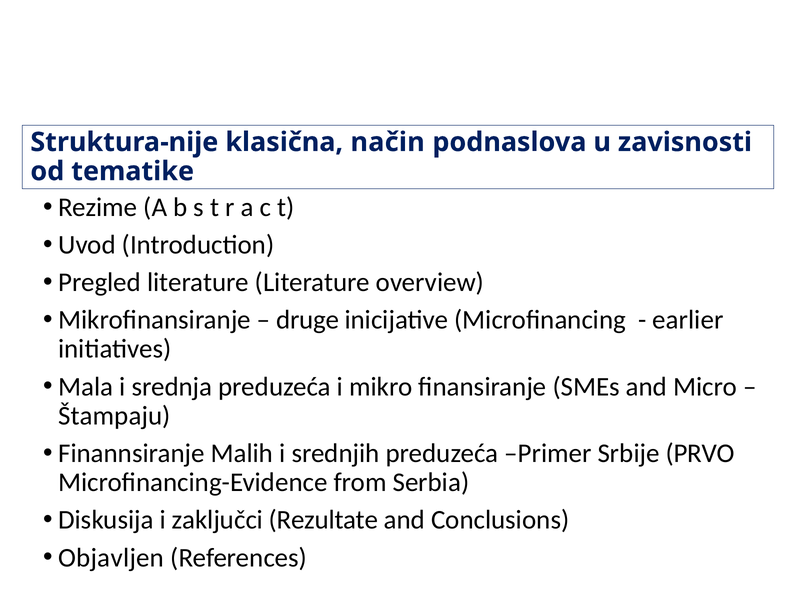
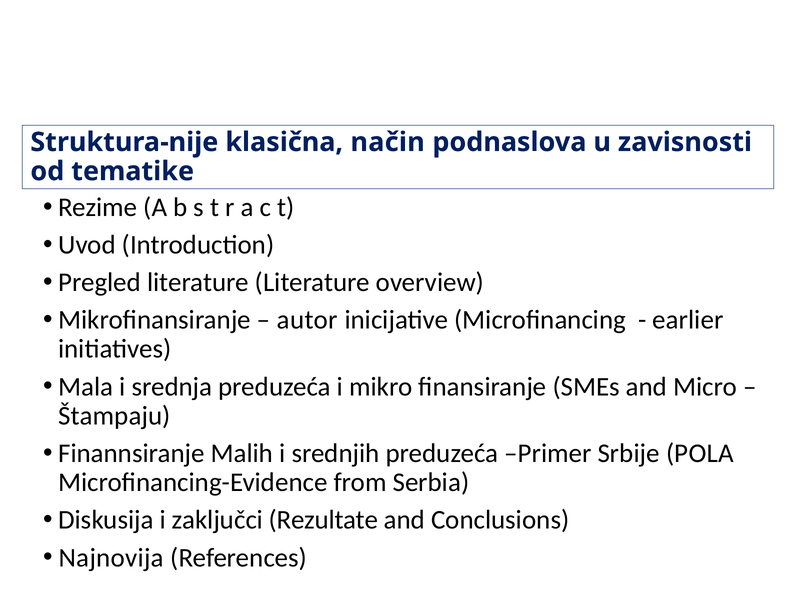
druge: druge -> autor
PRVO: PRVO -> POLA
Objavljen: Objavljen -> Najnovija
